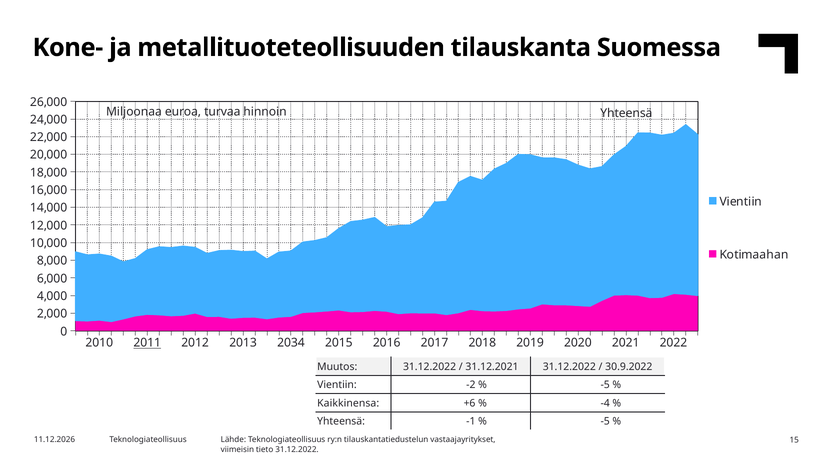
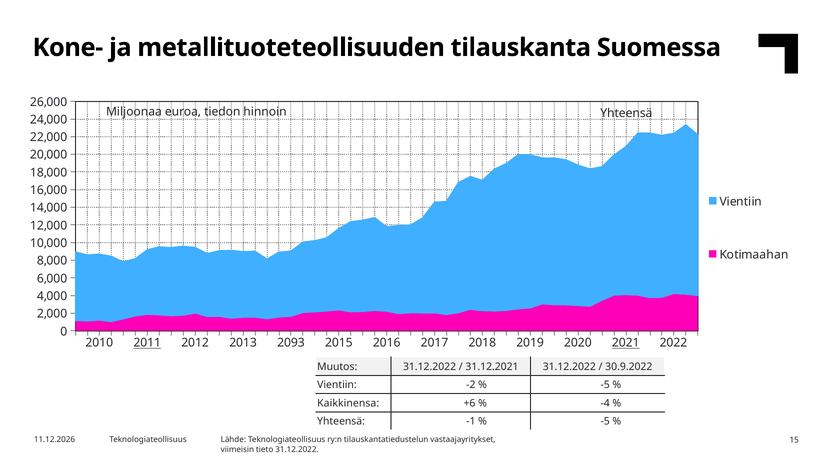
turvaa: turvaa -> tiedon
2034: 2034 -> 2093
2021 underline: none -> present
